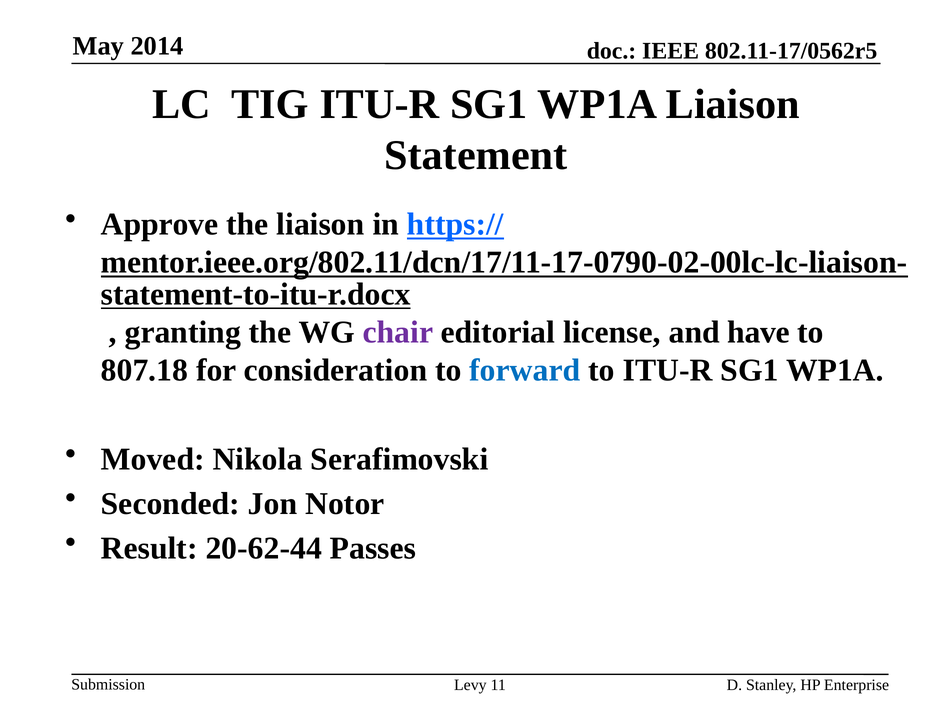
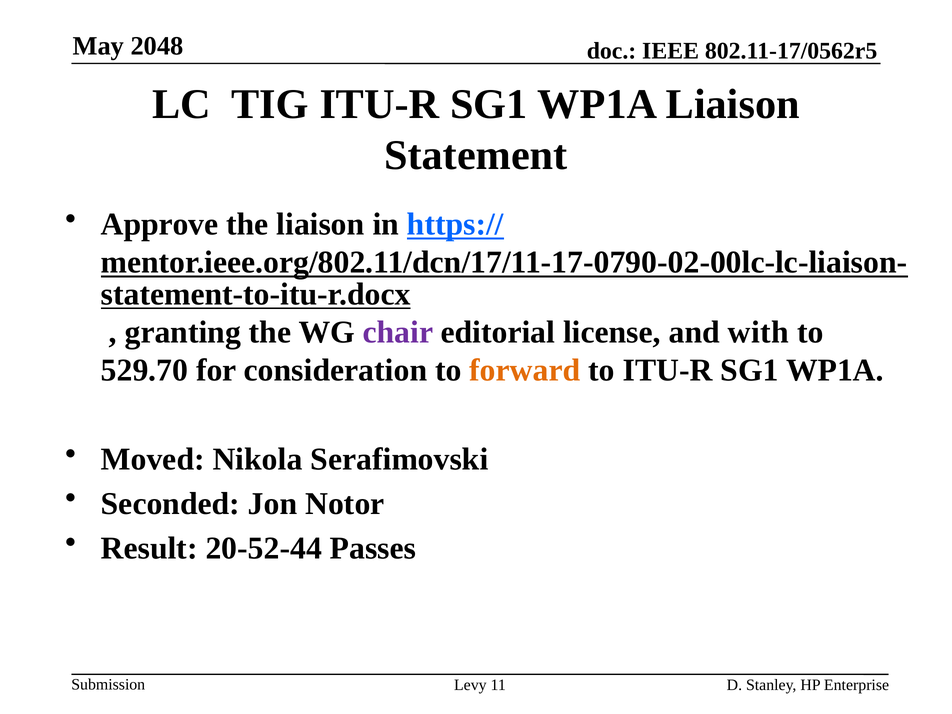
2014: 2014 -> 2048
have: have -> with
807.18: 807.18 -> 529.70
forward colour: blue -> orange
20-62-44: 20-62-44 -> 20-52-44
